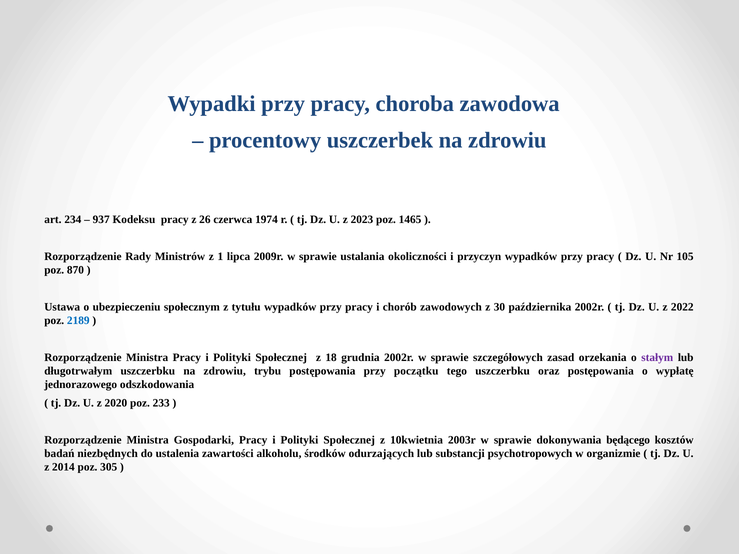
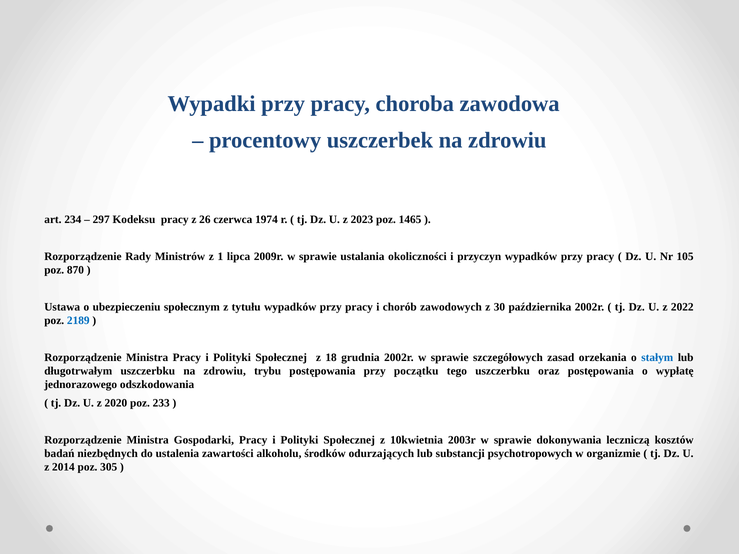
937: 937 -> 297
stałym colour: purple -> blue
będącego: będącego -> leczniczą
